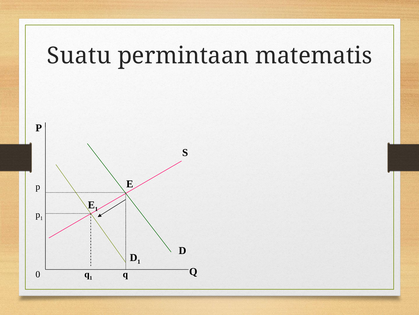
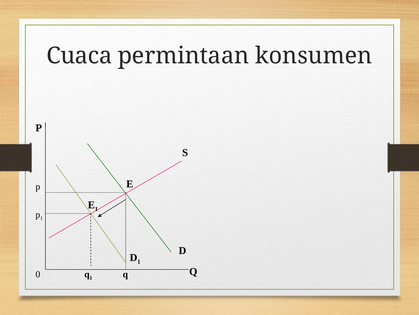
Suatu: Suatu -> Cuaca
matematis: matematis -> konsumen
